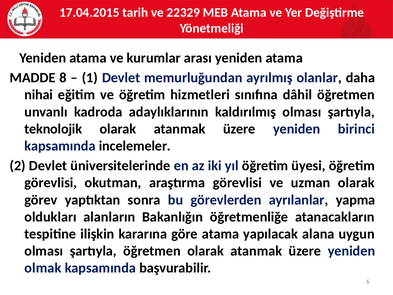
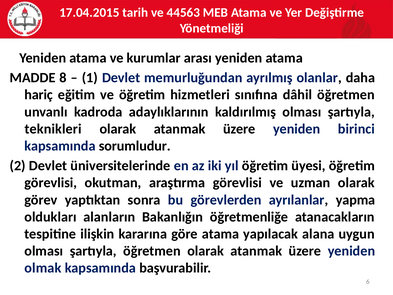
22329: 22329 -> 44563
nihai: nihai -> hariç
teknolojik: teknolojik -> teknikleri
incelemeler: incelemeler -> sorumludur
